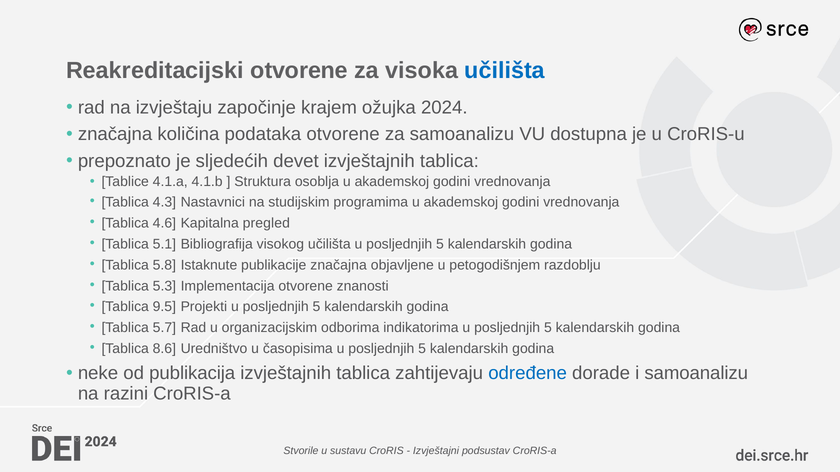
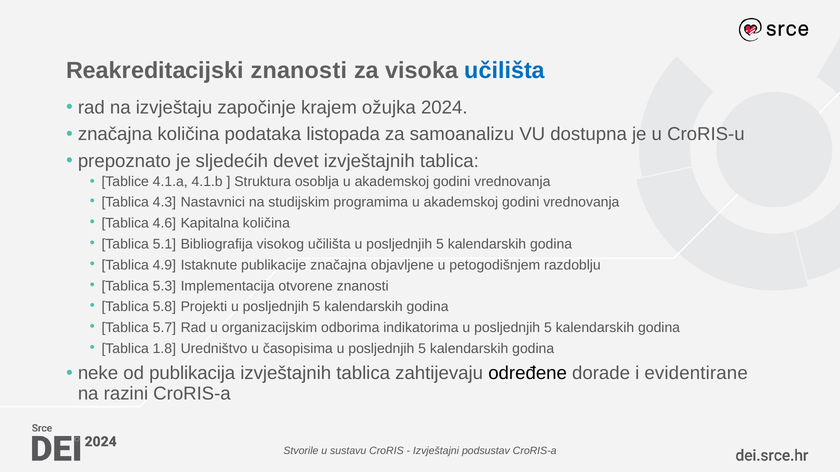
Reakreditacijski otvorene: otvorene -> znanosti
podataka otvorene: otvorene -> listopada
Kapitalna pregled: pregled -> količina
5.8: 5.8 -> 4.9
9.5: 9.5 -> 5.8
8.6: 8.6 -> 1.8
određene colour: blue -> black
i samoanalizu: samoanalizu -> evidentirane
